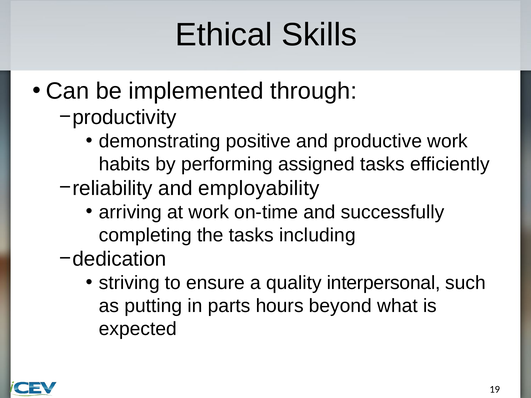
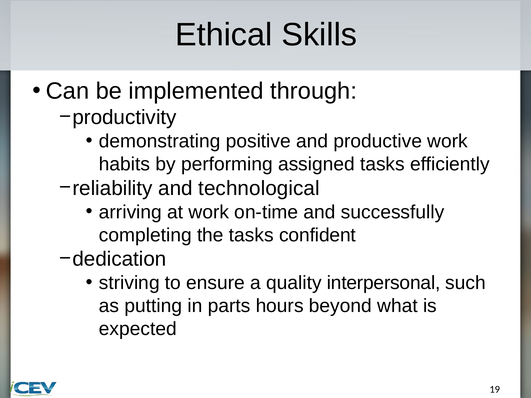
employability: employability -> technological
including: including -> confident
